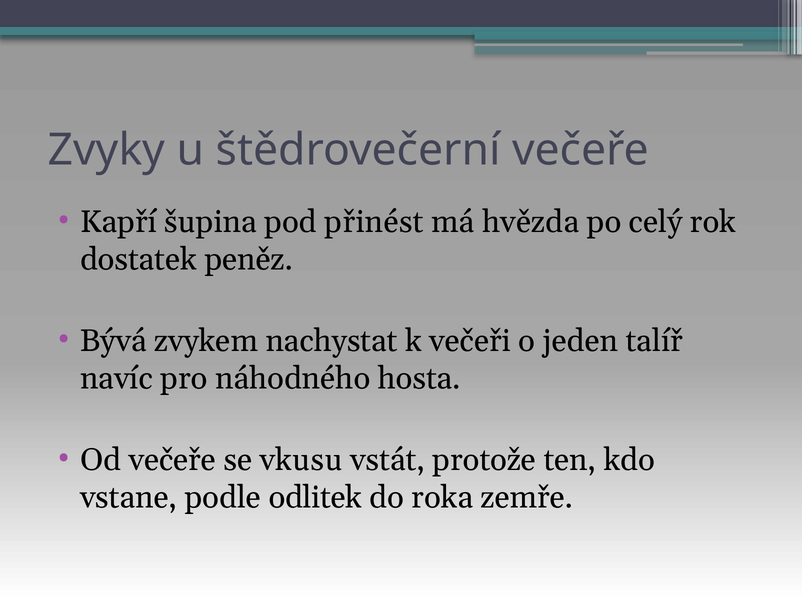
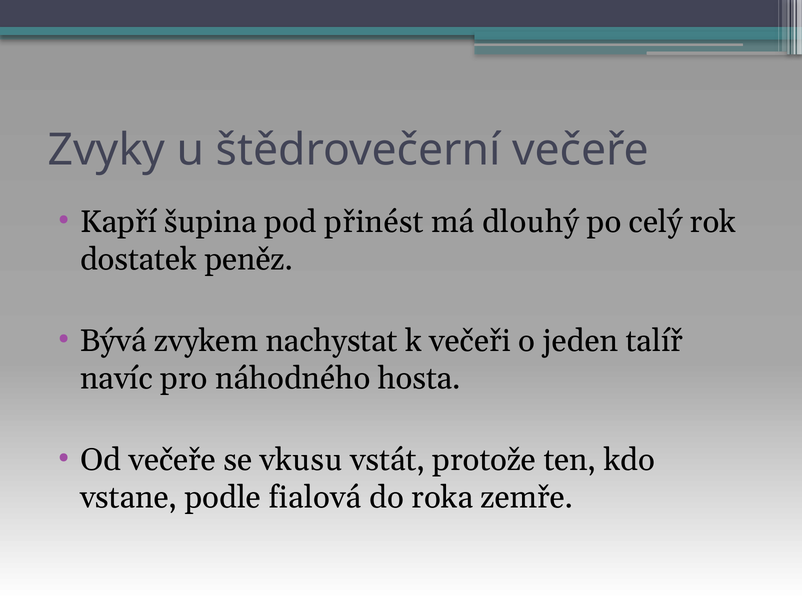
hvězda: hvězda -> dlouhý
odlitek: odlitek -> fialová
